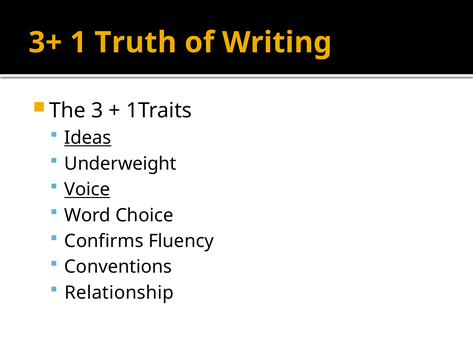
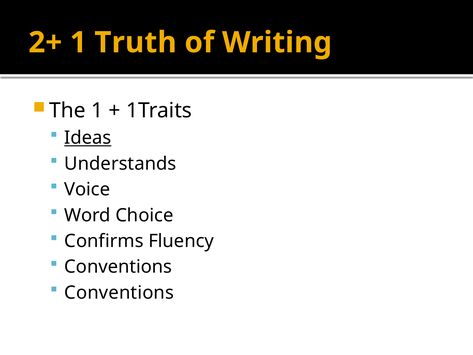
3+: 3+ -> 2+
The 3: 3 -> 1
Underweight: Underweight -> Understands
Voice underline: present -> none
Relationship at (119, 292): Relationship -> Conventions
